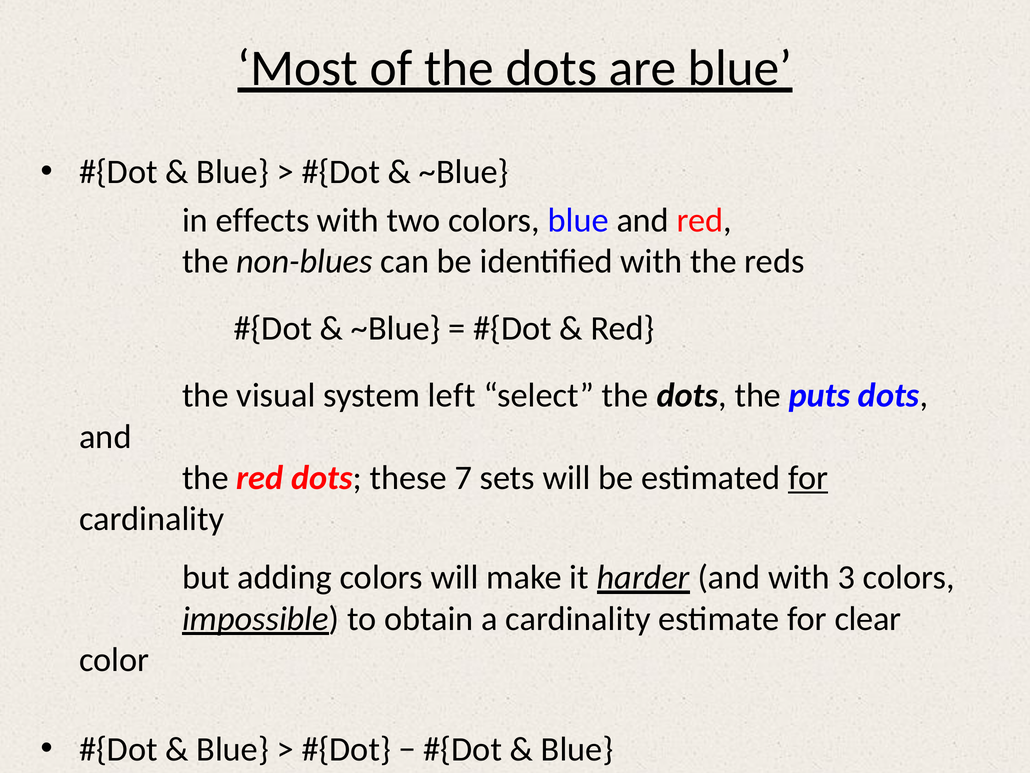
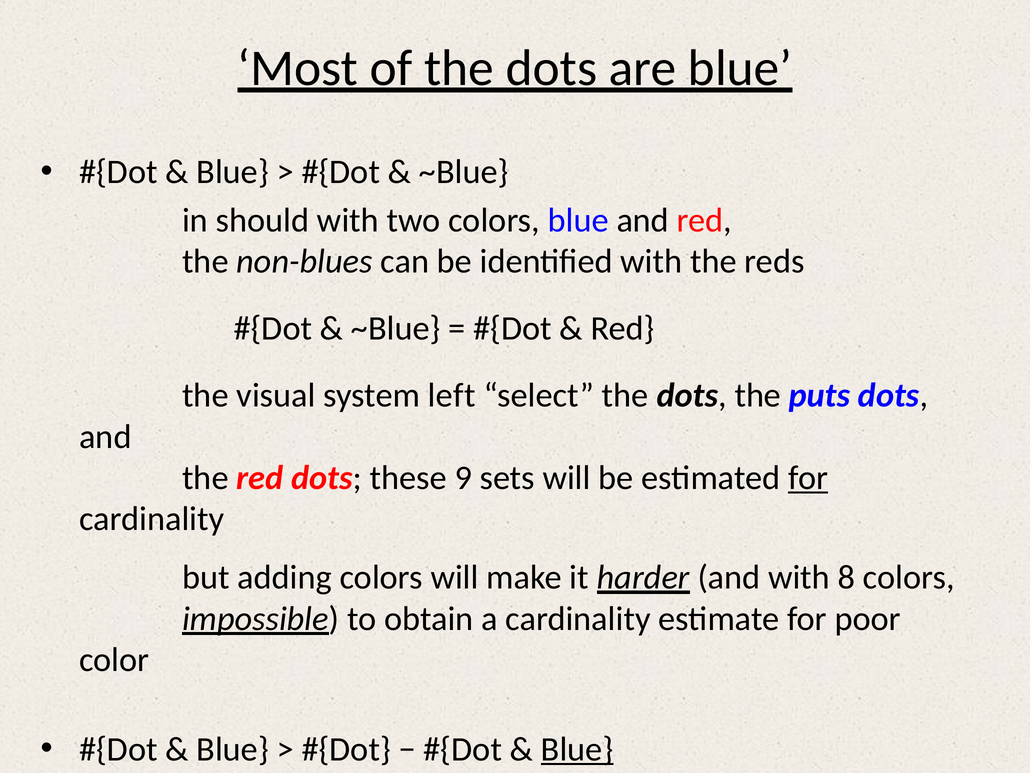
effects: effects -> should
7: 7 -> 9
3: 3 -> 8
clear: clear -> poor
Blue at (577, 749) underline: none -> present
